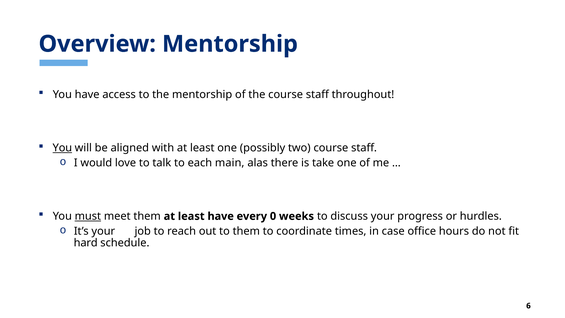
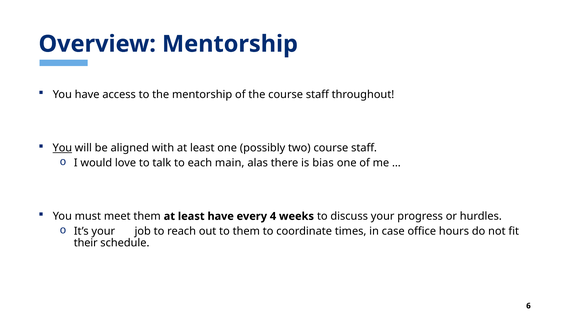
take: take -> bias
must underline: present -> none
0: 0 -> 4
hard: hard -> their
